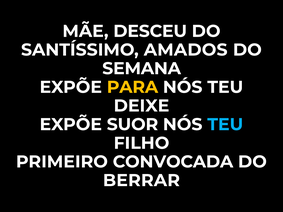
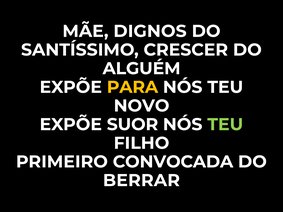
DESCEU: DESCEU -> DIGNOS
AMADOS: AMADOS -> CRESCER
SEMANA: SEMANA -> ALGUÉM
DEIXE: DEIXE -> NOVO
TEU at (225, 125) colour: light blue -> light green
